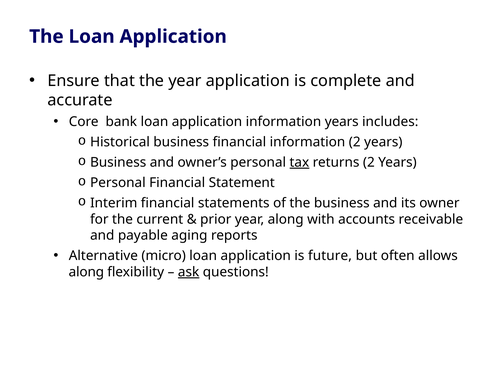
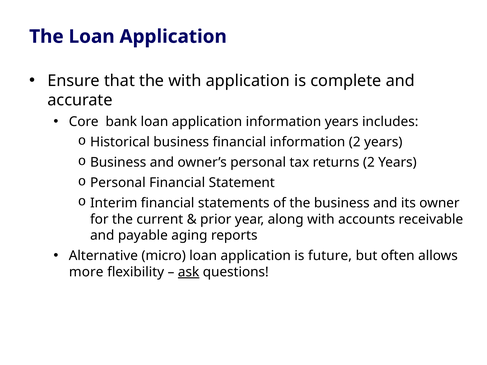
the year: year -> with
tax underline: present -> none
along at (86, 272): along -> more
